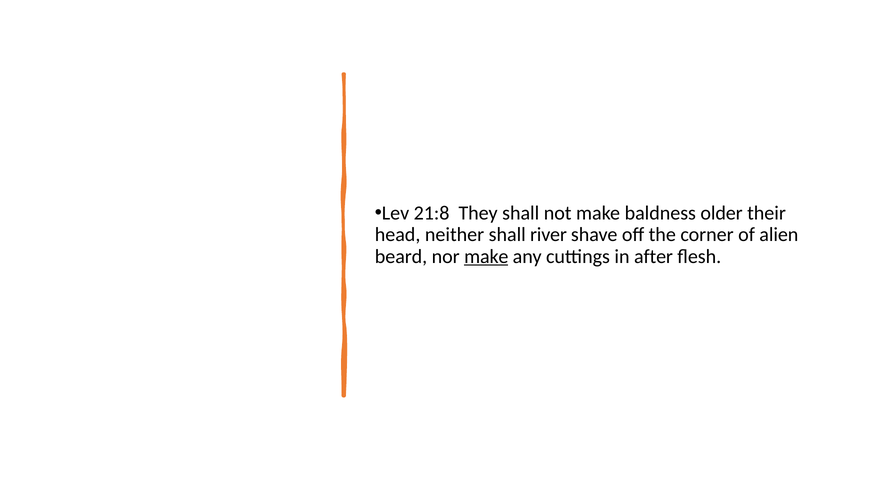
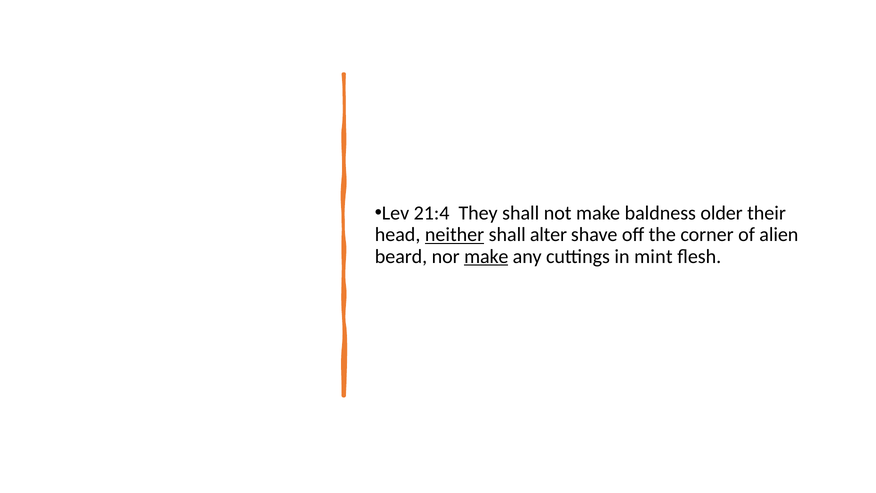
21:8: 21:8 -> 21:4
neither underline: none -> present
river: river -> alter
after: after -> mint
